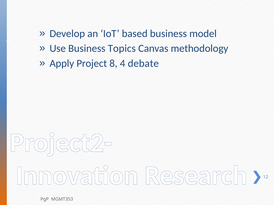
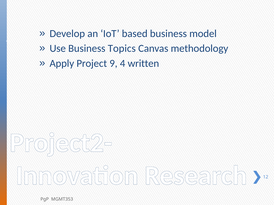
8: 8 -> 9
debate: debate -> written
